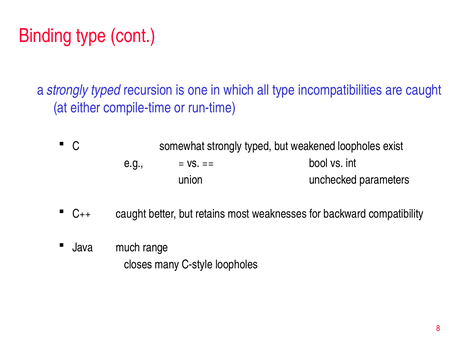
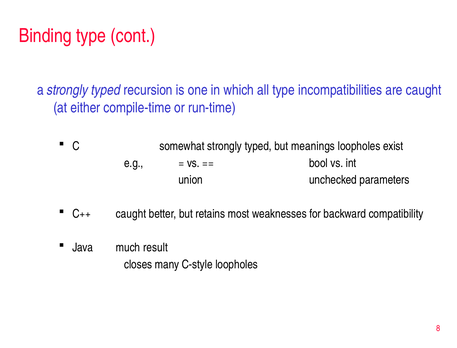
weakened: weakened -> meanings
range: range -> result
